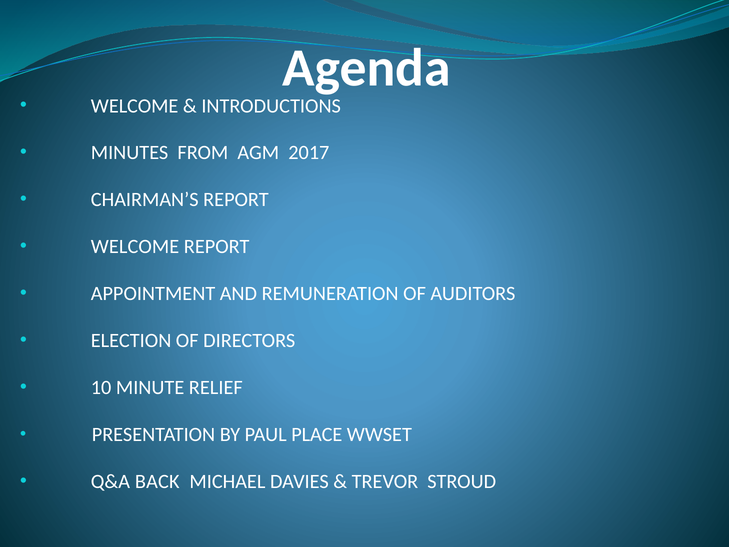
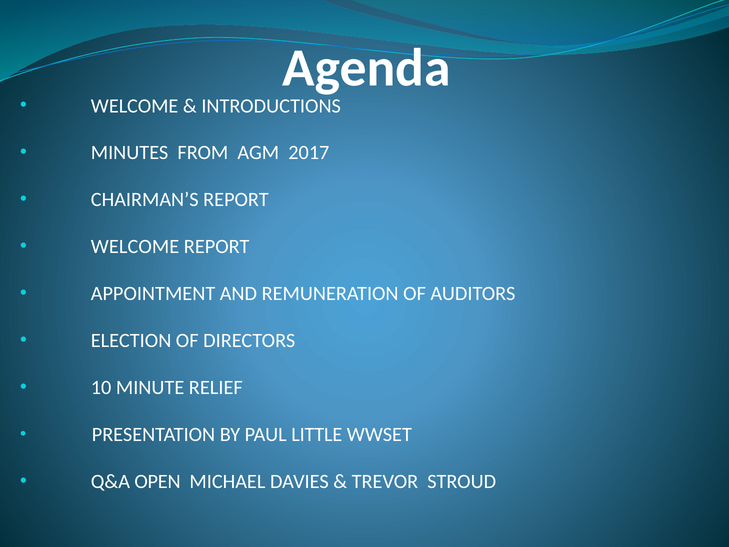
PLACE: PLACE -> LITTLE
BACK: BACK -> OPEN
